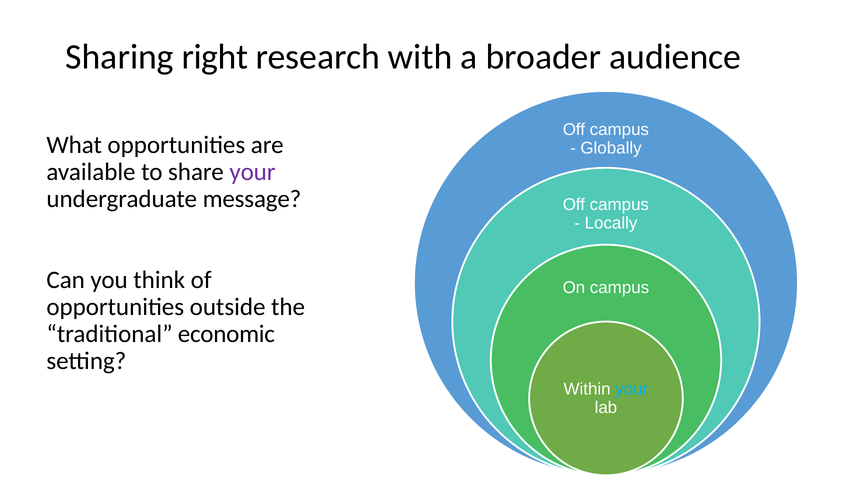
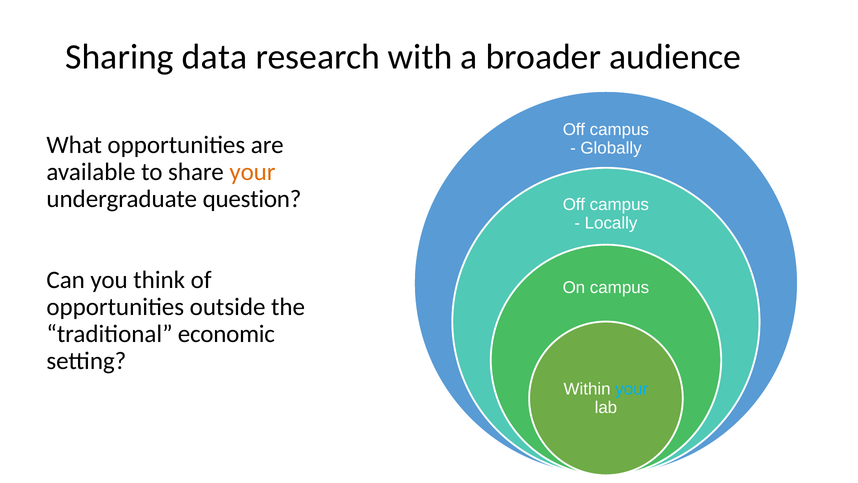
right: right -> data
your at (252, 172) colour: purple -> orange
message: message -> question
